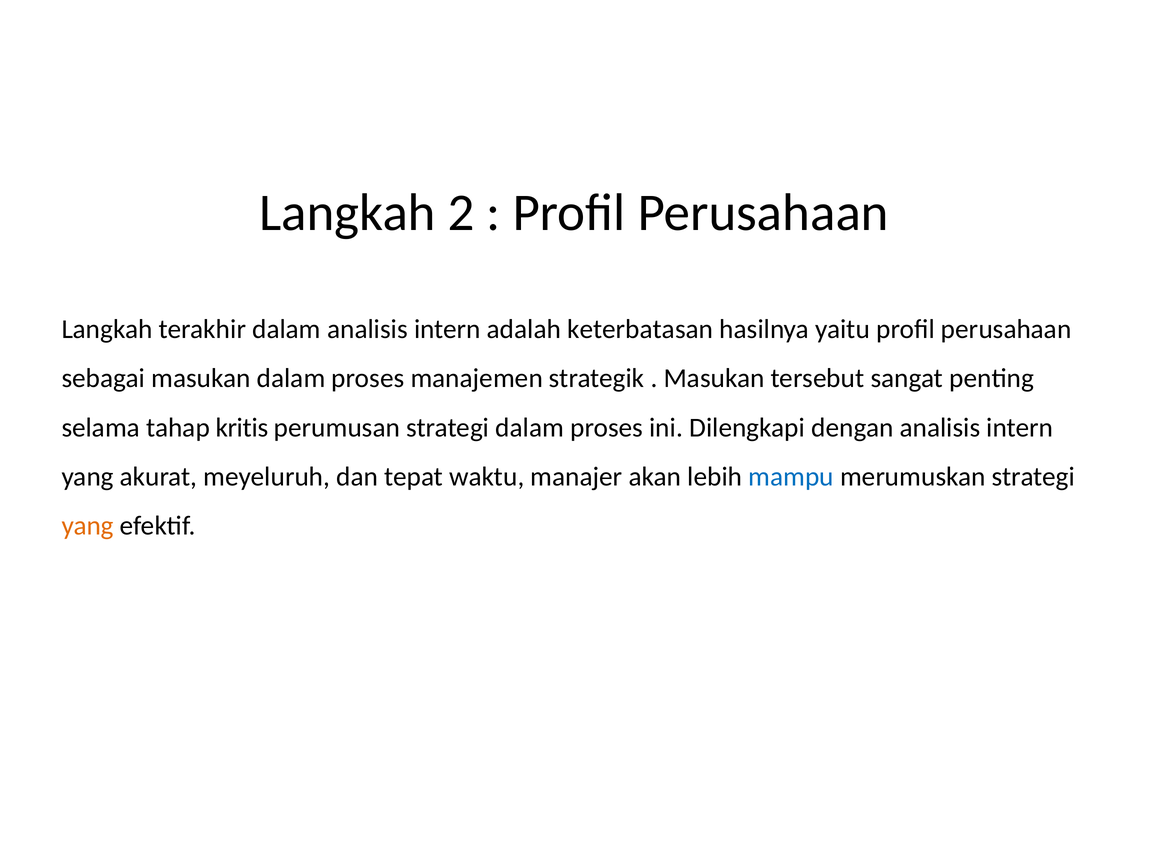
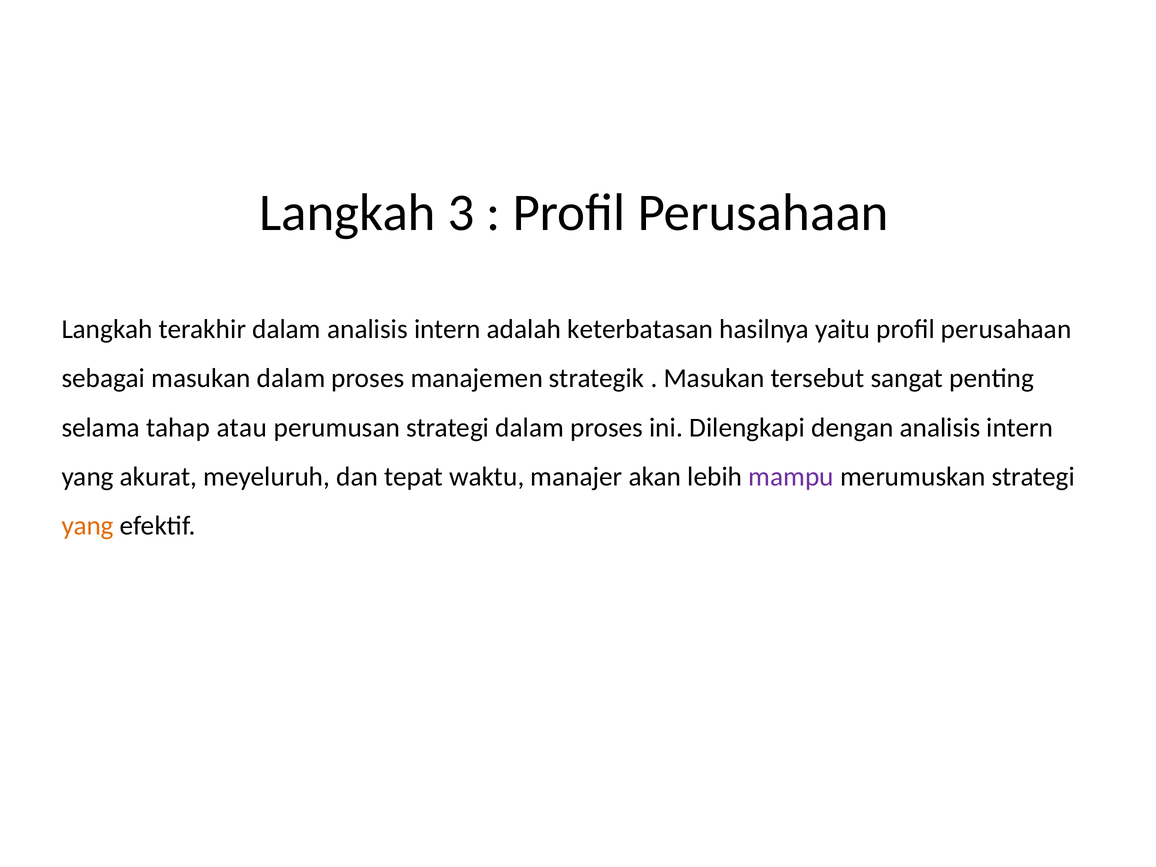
2: 2 -> 3
kritis: kritis -> atau
mampu colour: blue -> purple
